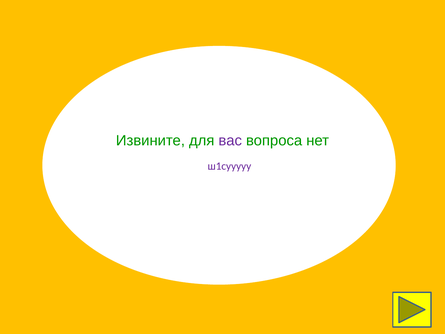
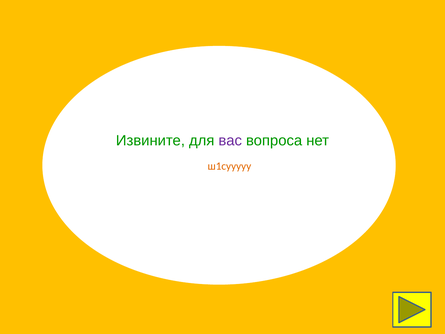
ш1сууууу colour: purple -> orange
